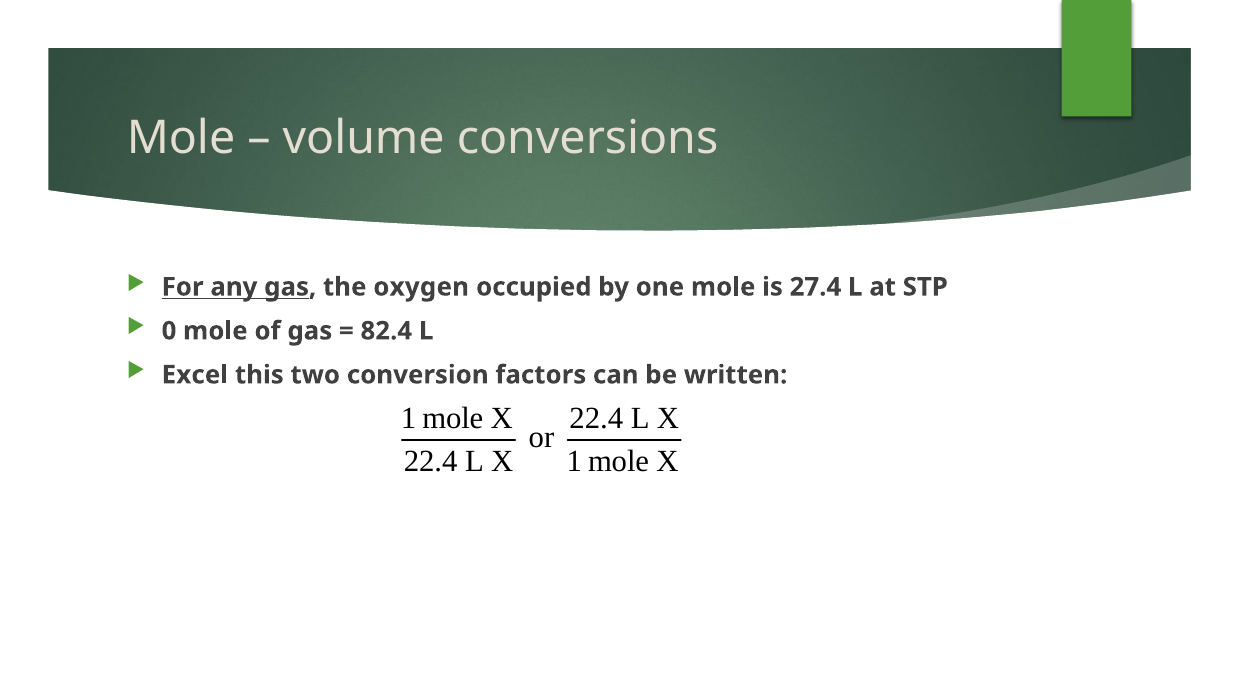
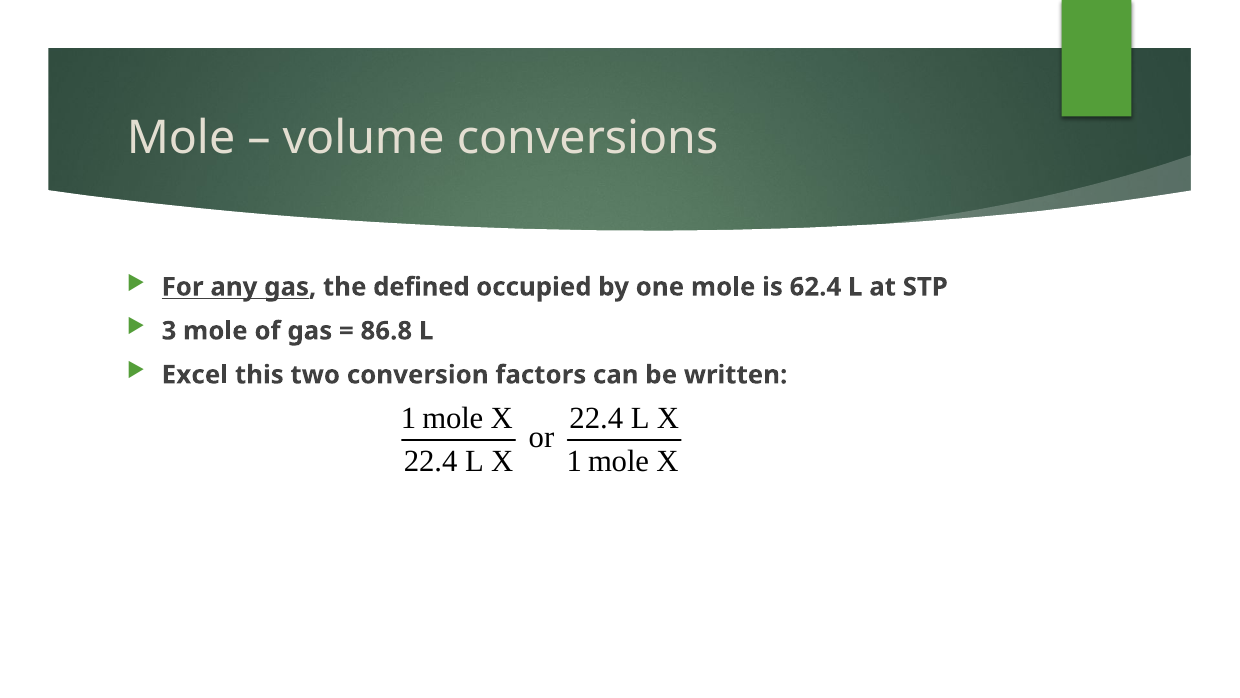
oxygen: oxygen -> defined
27.4: 27.4 -> 62.4
0: 0 -> 3
82.4: 82.4 -> 86.8
